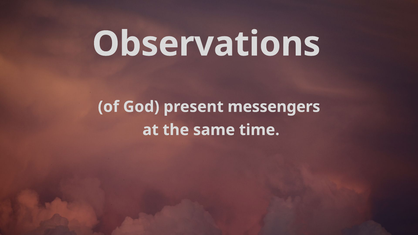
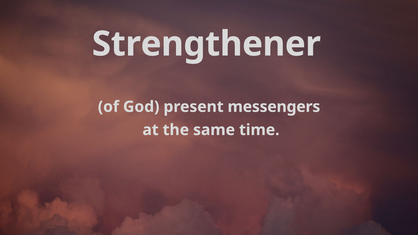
Observations: Observations -> Strengthener
